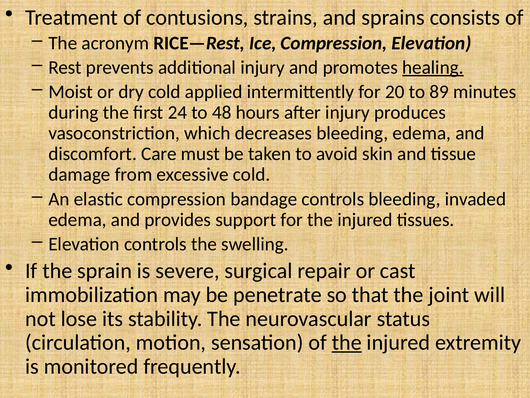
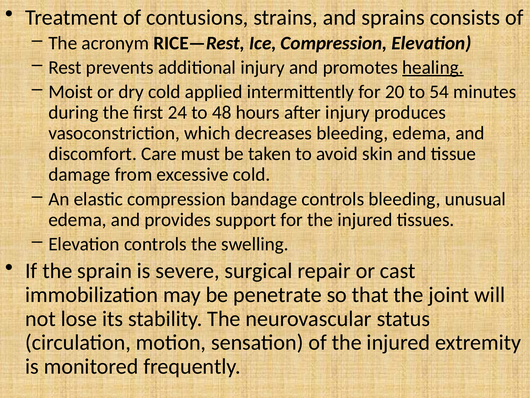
89: 89 -> 54
invaded: invaded -> unusual
the at (347, 342) underline: present -> none
